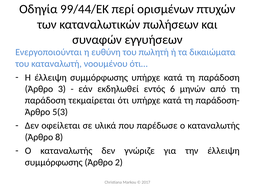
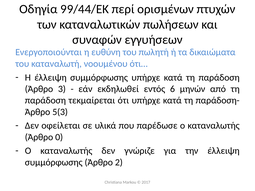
8: 8 -> 0
